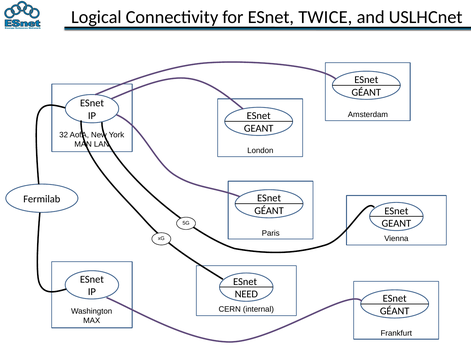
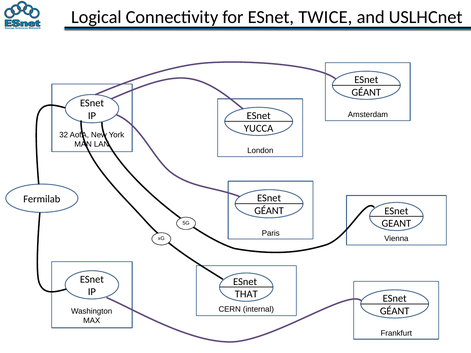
GEANT at (259, 128): GEANT -> YUCCA
NEED: NEED -> THAT
